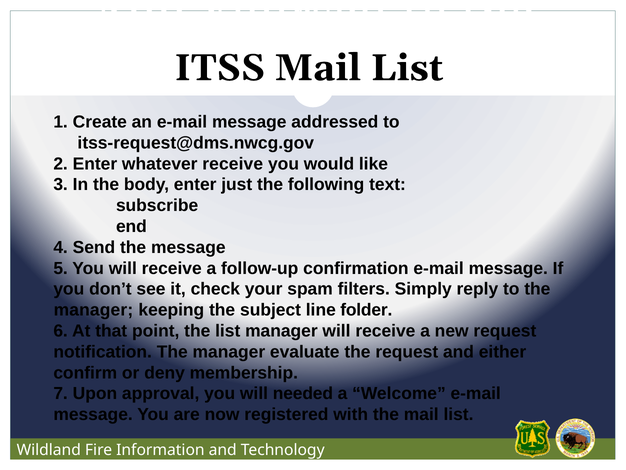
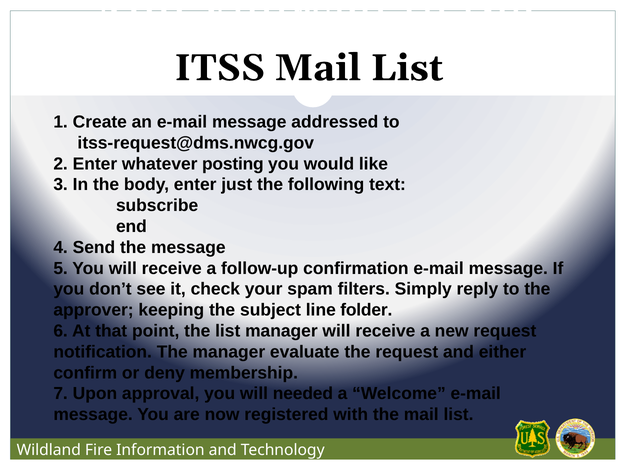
whatever receive: receive -> posting
manager at (93, 310): manager -> approver
